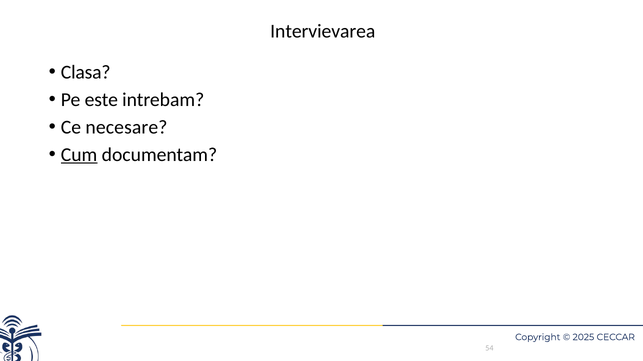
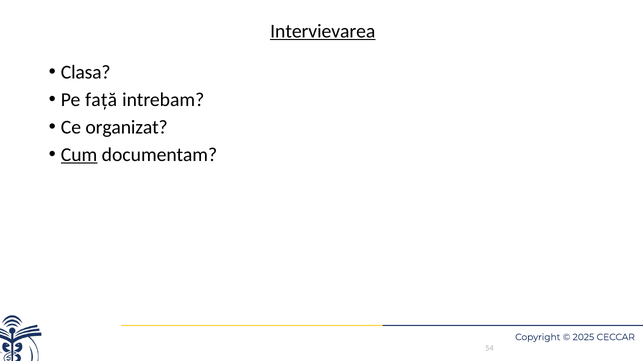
Intervievarea underline: none -> present
este: este -> faţă
necesare: necesare -> organizat
